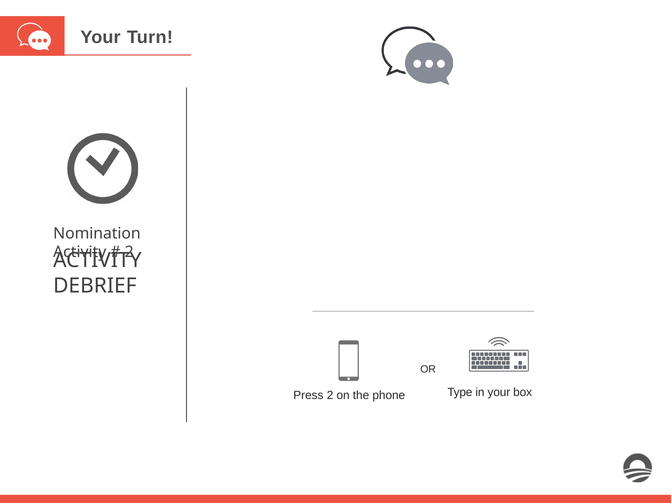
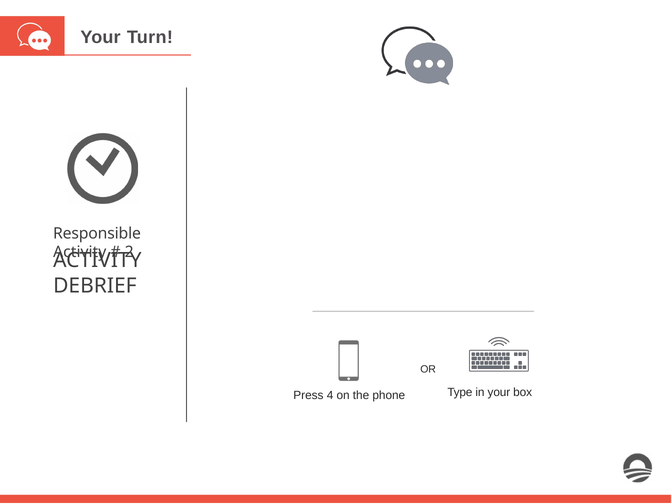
Nomination: Nomination -> Responsible
Press 2: 2 -> 4
